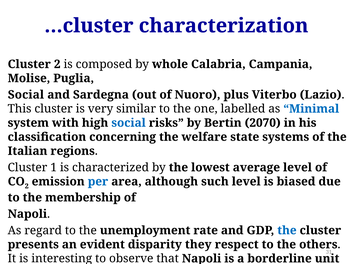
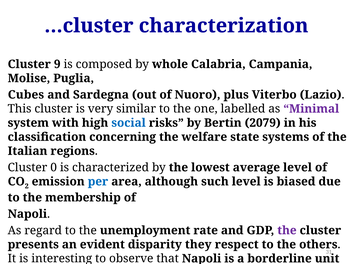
Cluster 2: 2 -> 9
Social at (26, 95): Social -> Cubes
Minimal colour: blue -> purple
2070: 2070 -> 2079
1: 1 -> 0
the at (287, 231) colour: blue -> purple
